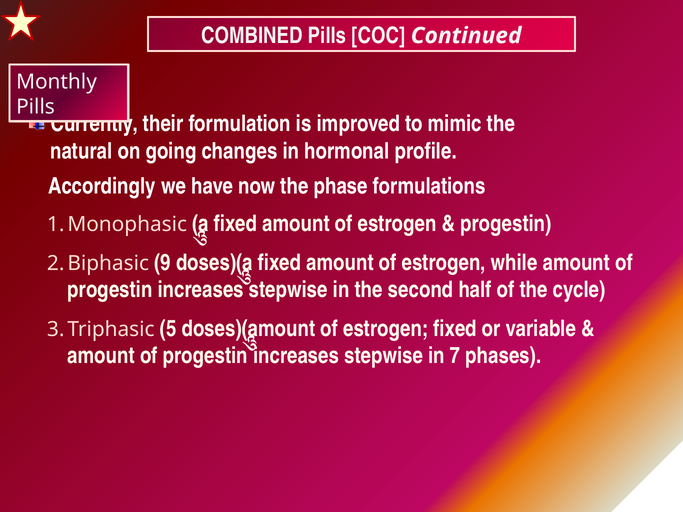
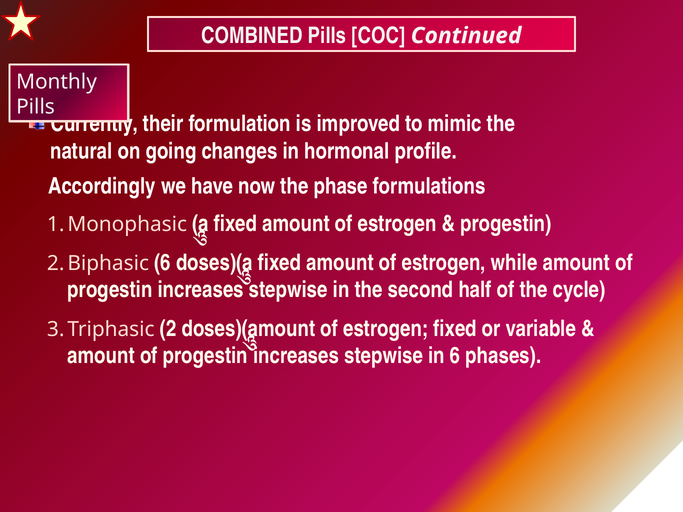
9 at (163, 263): 9 -> 6
5: 5 -> 2
in 7: 7 -> 6
